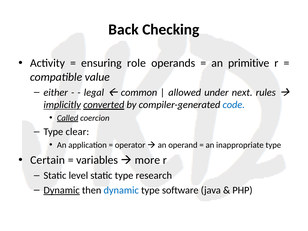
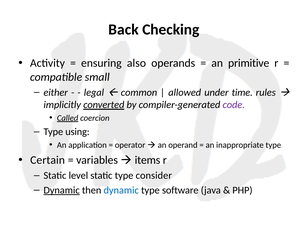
role: role -> also
value: value -> small
next: next -> time
implicitly underline: present -> none
code colour: blue -> purple
clear: clear -> using
more: more -> items
research: research -> consider
